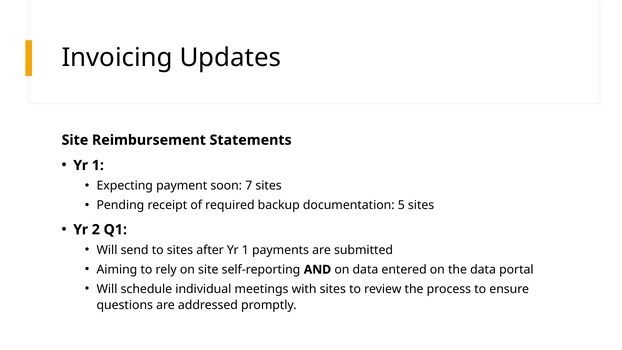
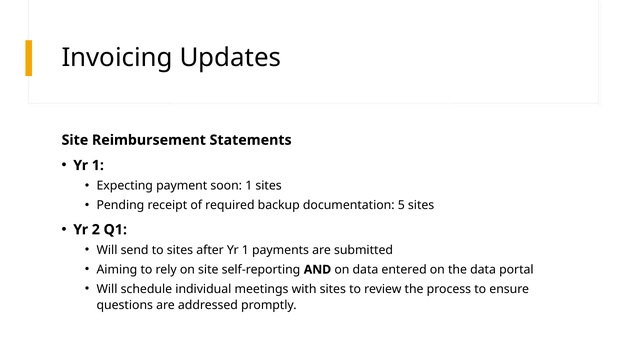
soon 7: 7 -> 1
